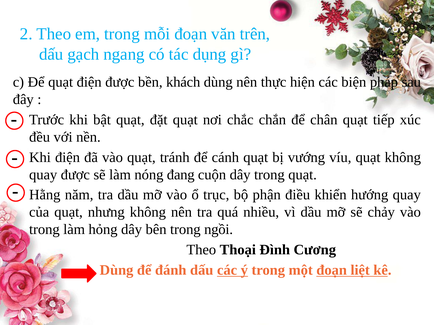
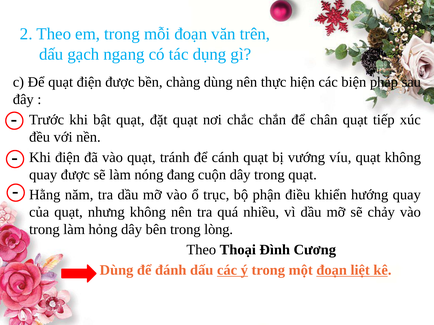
khách: khách -> chàng
ngồi: ngồi -> lòng
